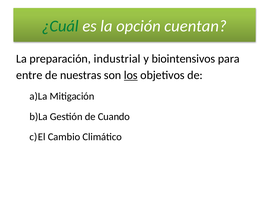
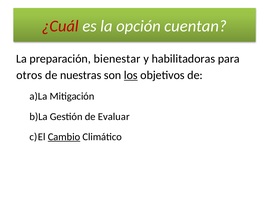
¿Cuál colour: green -> red
industrial: industrial -> bienestar
biointensivos: biointensivos -> habilitadoras
entre: entre -> otros
Cuando: Cuando -> Evaluar
Cambio underline: none -> present
